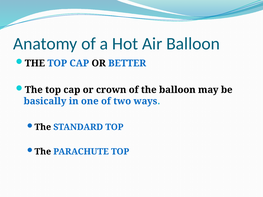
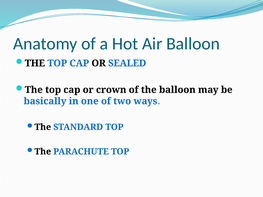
BETTER: BETTER -> SEALED
